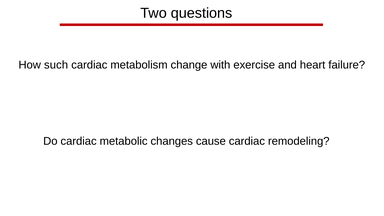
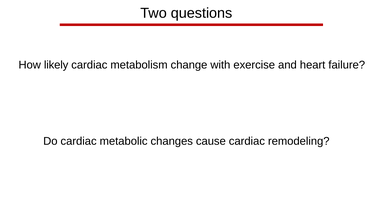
such: such -> likely
